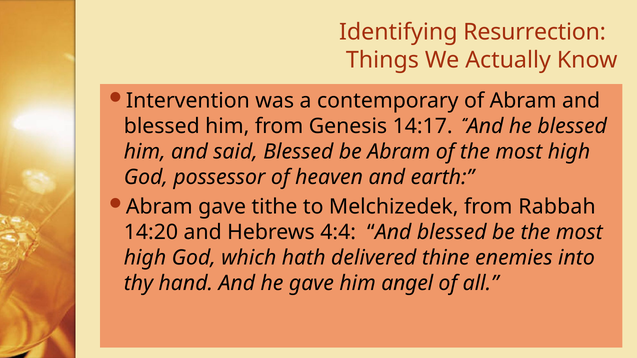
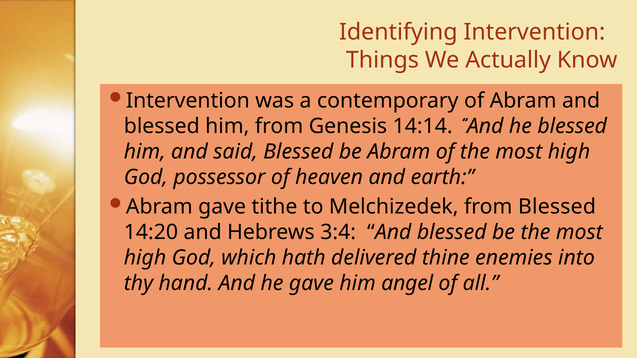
Identifying Resurrection: Resurrection -> Intervention
14:17: 14:17 -> 14:14
from Rabbah: Rabbah -> Blessed
4:4: 4:4 -> 3:4
